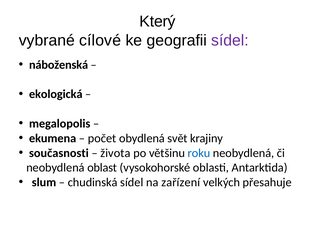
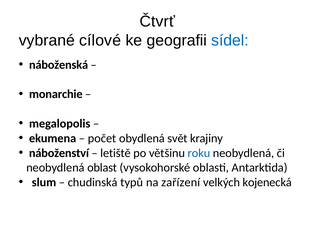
Který: Který -> Čtvrť
sídel at (230, 40) colour: purple -> blue
ekologická: ekologická -> monarchie
současnosti: současnosti -> náboženství
života: života -> letiště
chudinská sídel: sídel -> typů
přesahuje: přesahuje -> kojenecká
